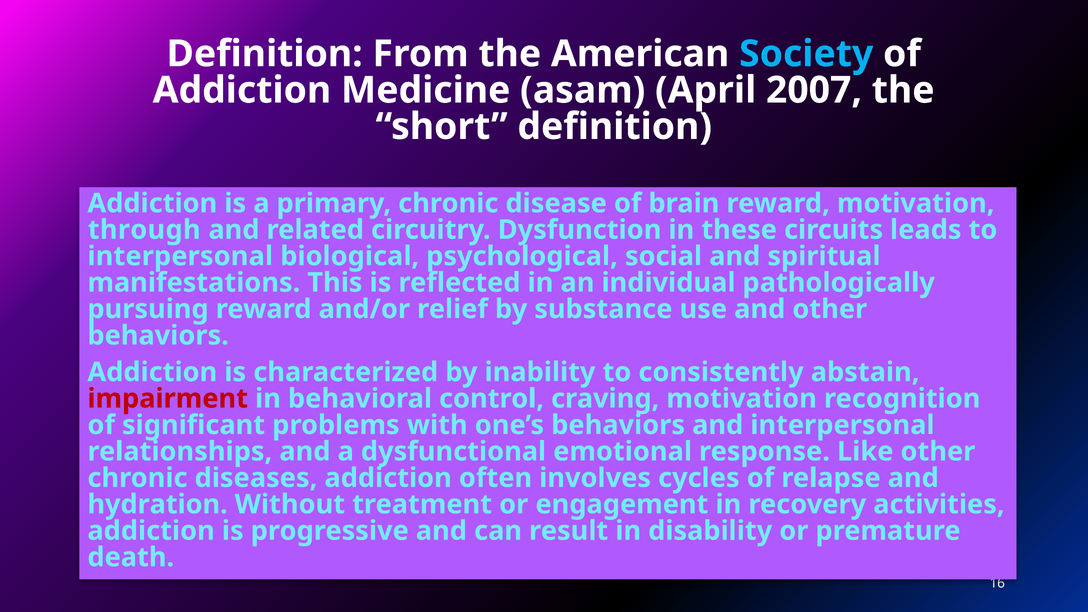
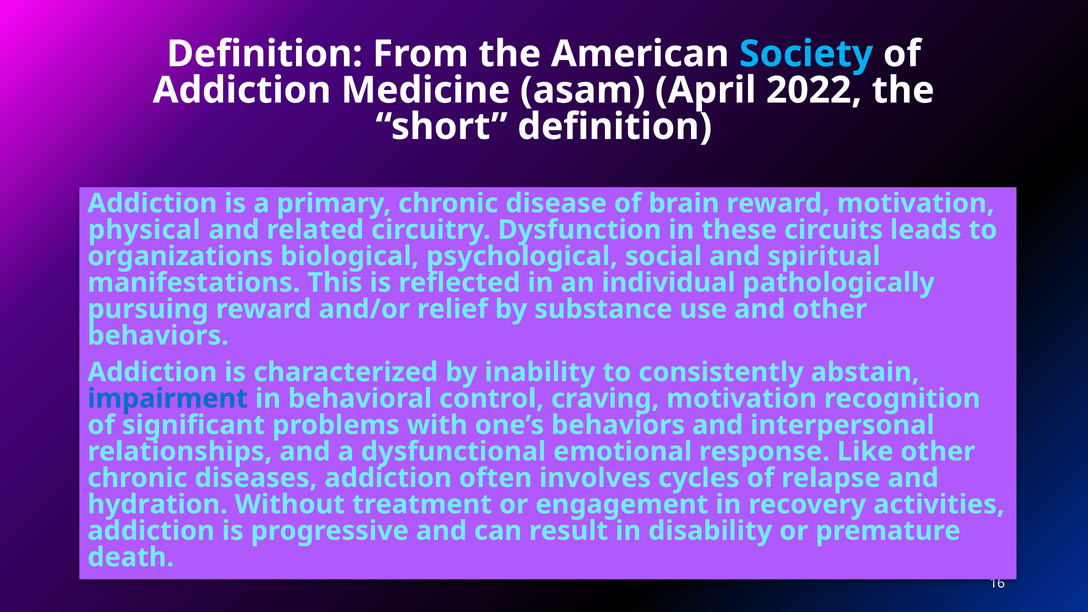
2007: 2007 -> 2022
through: through -> physical
interpersonal at (180, 256): interpersonal -> organizations
impairment colour: red -> blue
